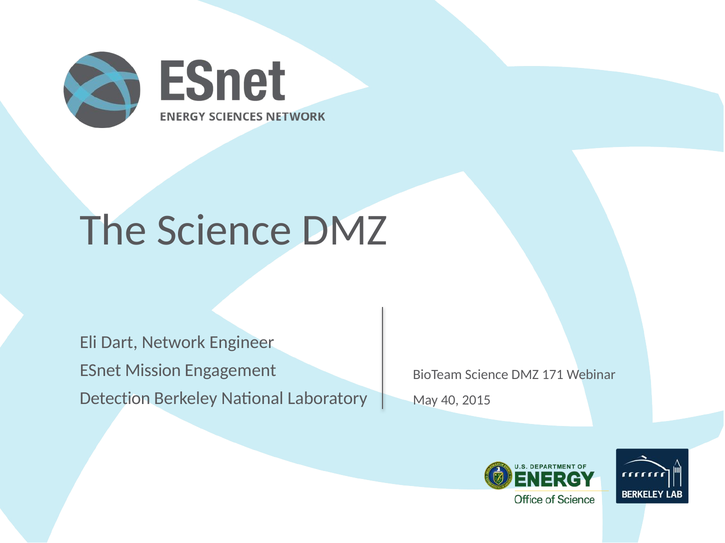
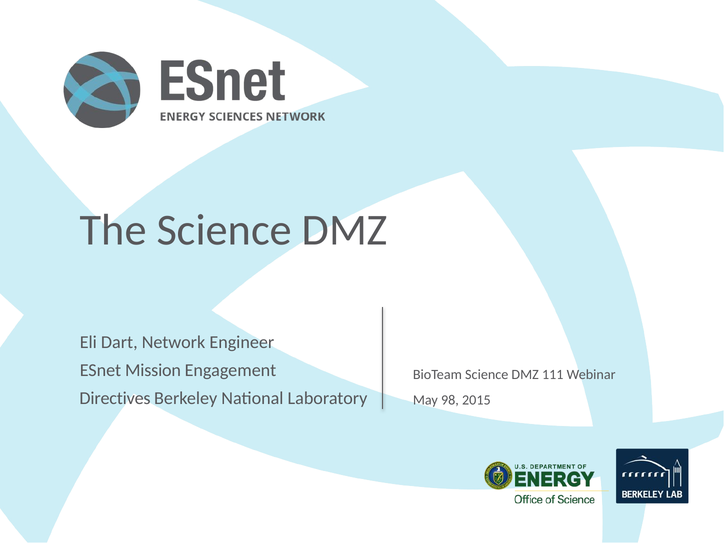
171: 171 -> 111
Detection: Detection -> Directives
40: 40 -> 98
